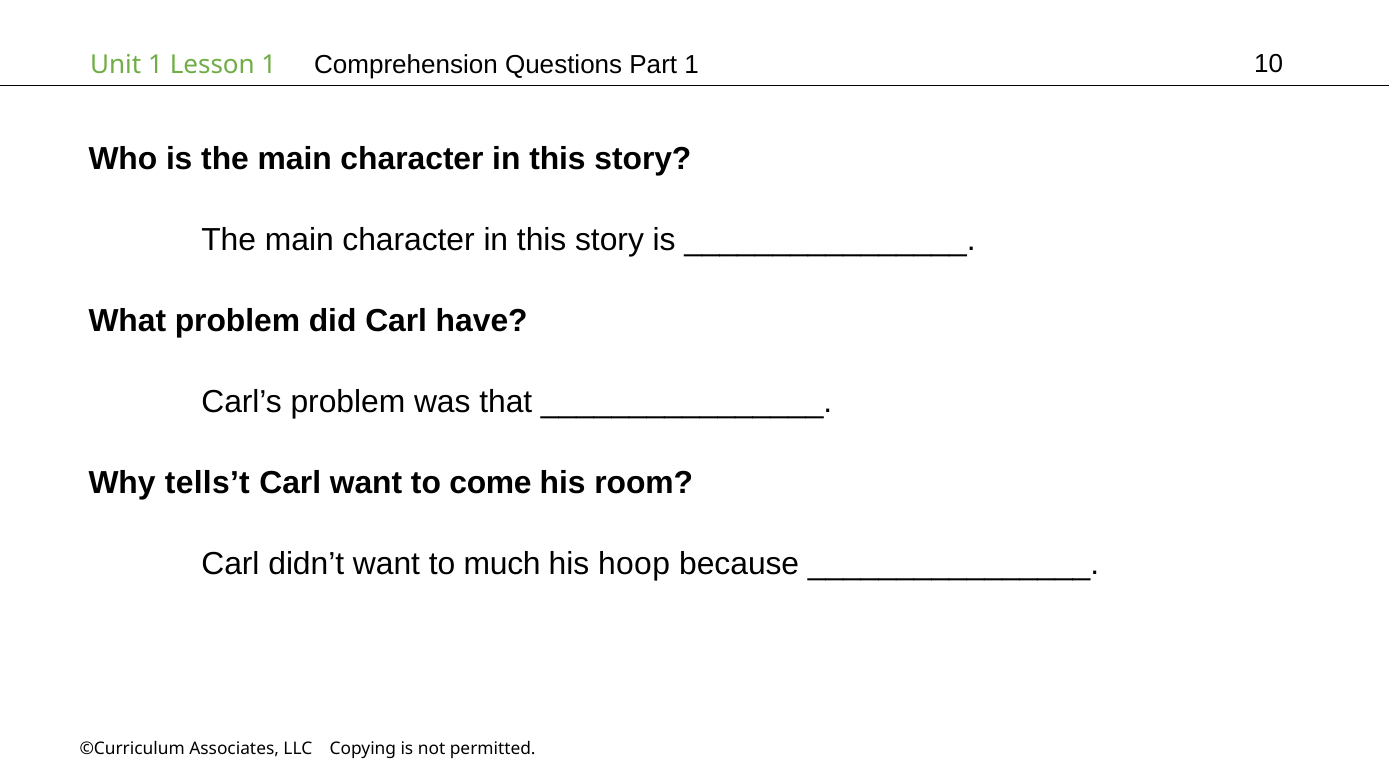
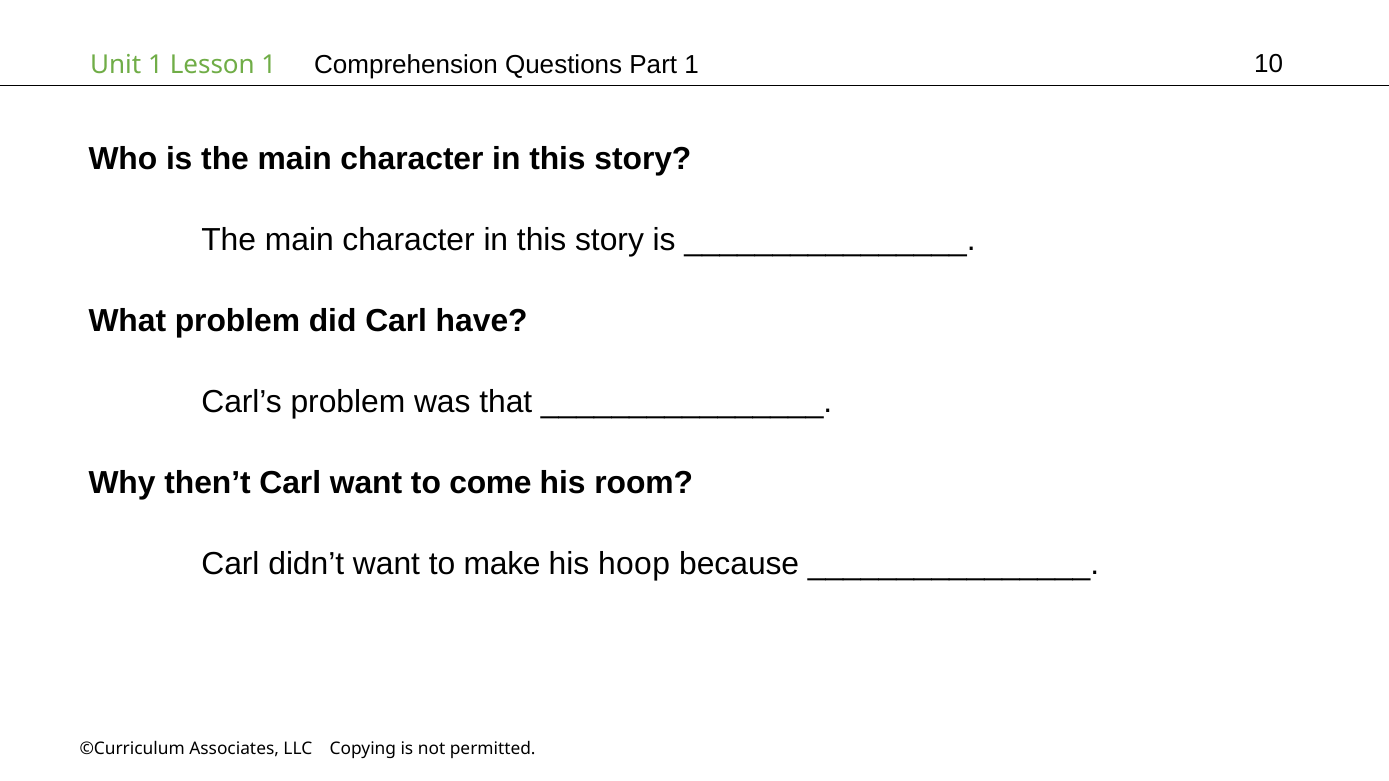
tells’t: tells’t -> then’t
much: much -> make
